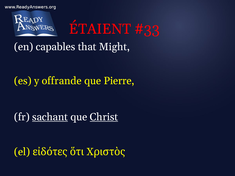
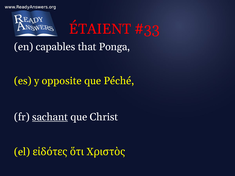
Might: Might -> Ponga
offrande: offrande -> opposite
Pierre: Pierre -> Péché
Christ underline: present -> none
